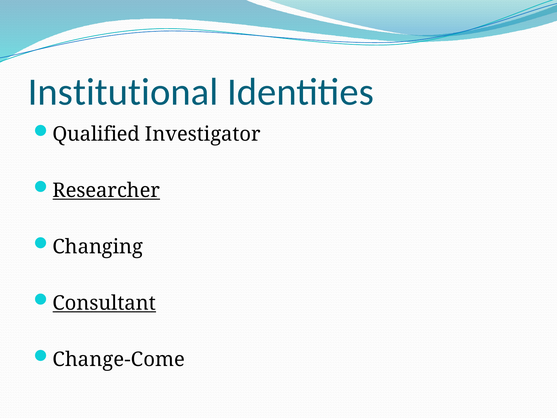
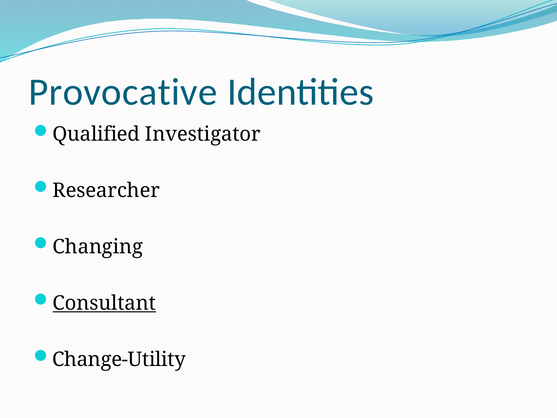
Institutional: Institutional -> Provocative
Researcher underline: present -> none
Change-Come: Change-Come -> Change-Utility
